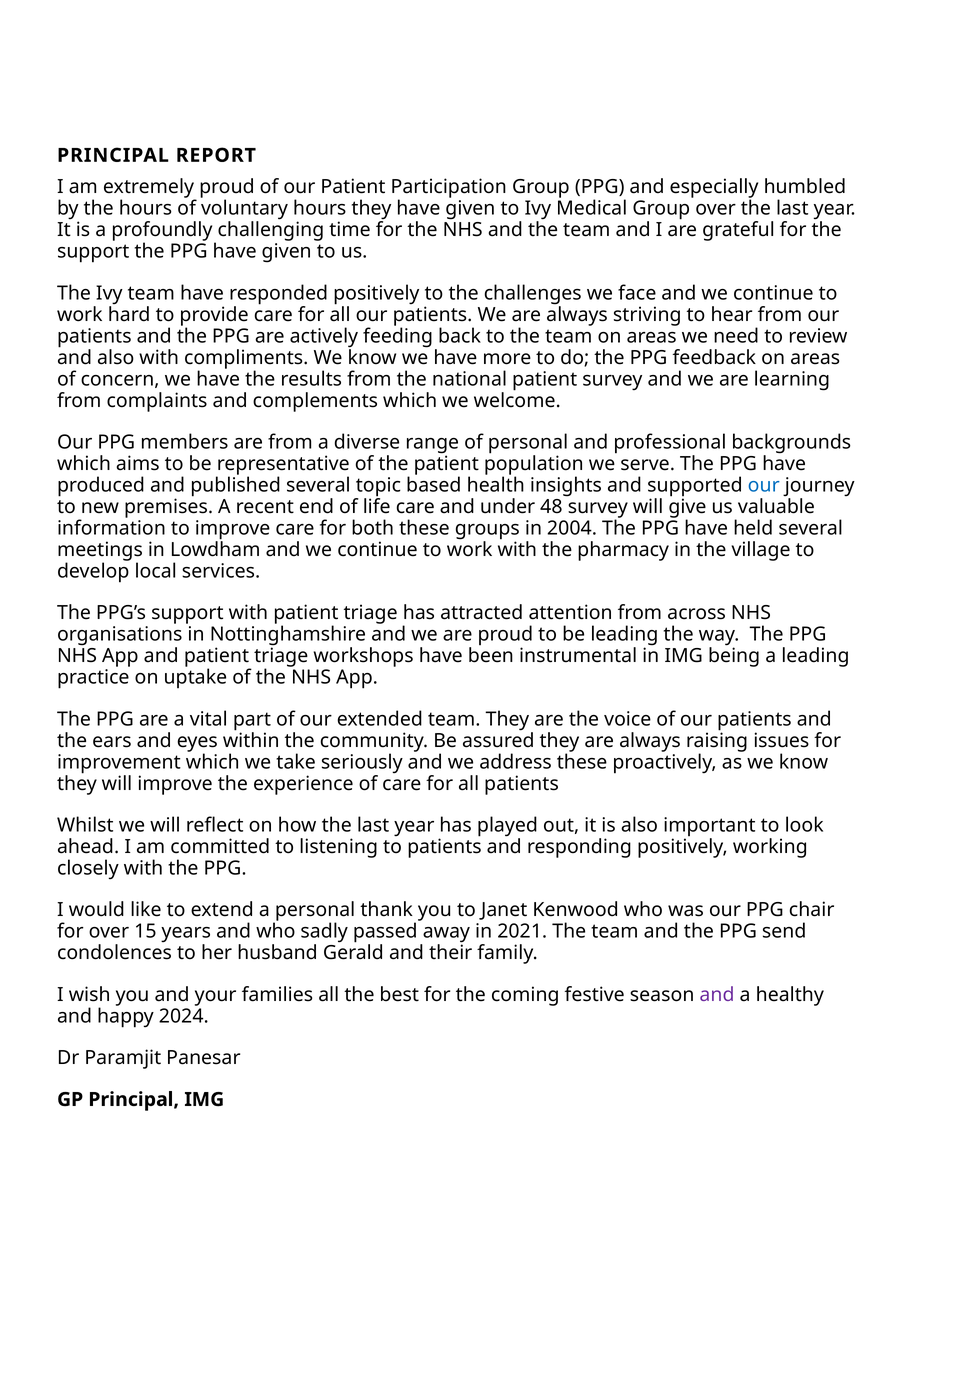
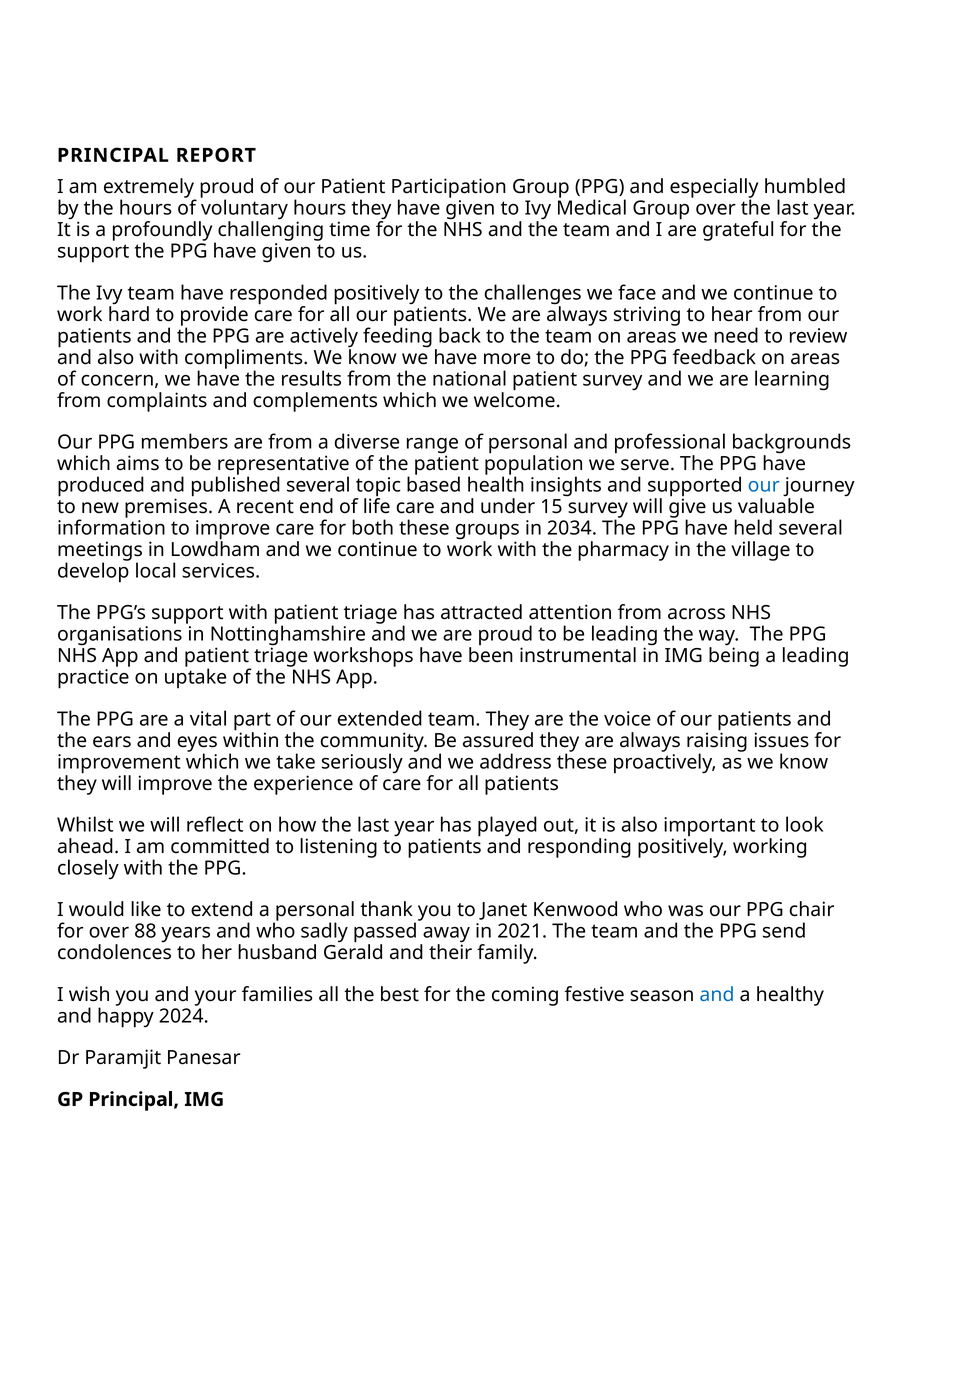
48: 48 -> 15
2004: 2004 -> 2034
15: 15 -> 88
and at (717, 995) colour: purple -> blue
